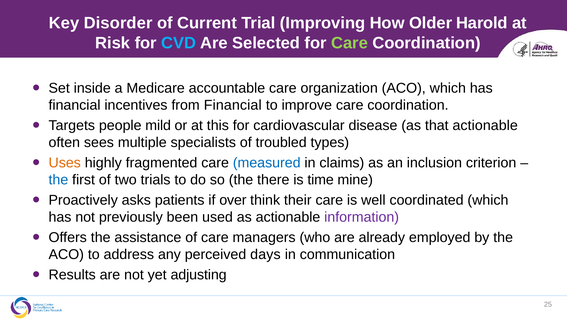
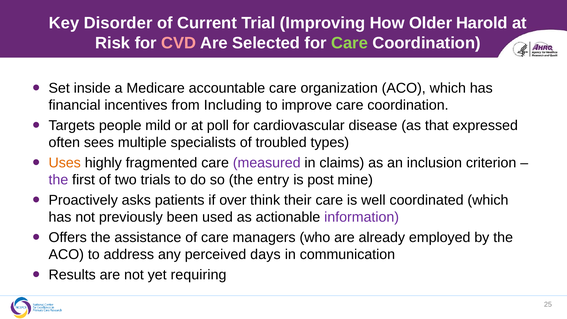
CVD colour: light blue -> pink
from Financial: Financial -> Including
this: this -> poll
that actionable: actionable -> expressed
measured colour: blue -> purple
the at (58, 180) colour: blue -> purple
there: there -> entry
time: time -> post
adjusting: adjusting -> requiring
